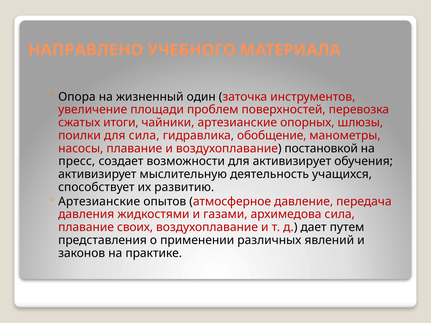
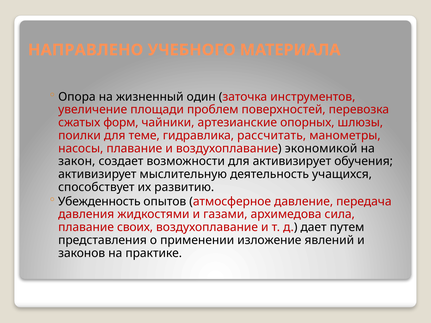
итоги: итоги -> форм
для сила: сила -> теме
обобщение: обобщение -> рассчитать
постановкой: постановкой -> экономикой
пресс: пресс -> закон
Артезианские at (99, 202): Артезианские -> Убежденность
различных: различных -> изложение
